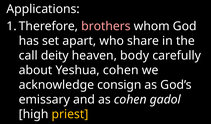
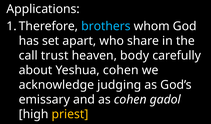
brothers colour: pink -> light blue
deity: deity -> trust
consign: consign -> judging
